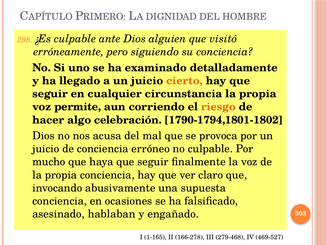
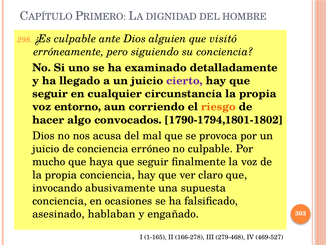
cierto colour: orange -> purple
permite: permite -> entorno
celebración: celebración -> convocados
